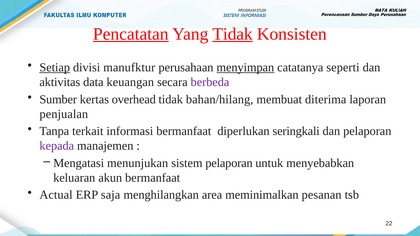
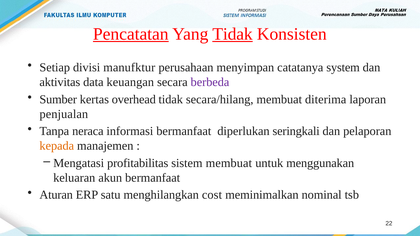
Setiap underline: present -> none
menyimpan underline: present -> none
seperti: seperti -> system
bahan/hilang: bahan/hilang -> secara/hilang
terkait: terkait -> neraca
kepada colour: purple -> orange
menunjukan: menunjukan -> profitabilitas
sistem pelaporan: pelaporan -> membuat
menyebabkan: menyebabkan -> menggunakan
Actual: Actual -> Aturan
saja: saja -> satu
area: area -> cost
pesanan: pesanan -> nominal
